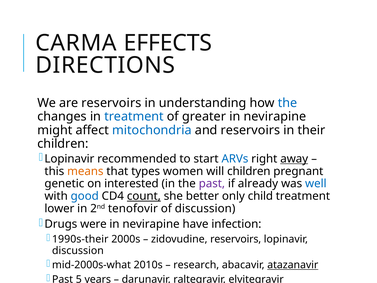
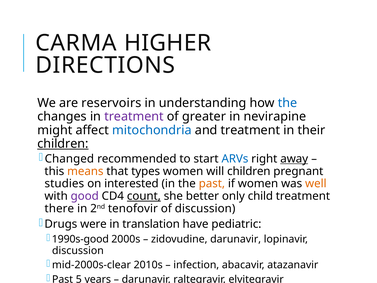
EFFECTS: EFFECTS -> HIGHER
treatment at (134, 116) colour: blue -> purple
and reservoirs: reservoirs -> treatment
children at (63, 144) underline: none -> present
Lopinavir at (69, 159): Lopinavir -> Changed
genetic: genetic -> studies
past at (212, 184) colour: purple -> orange
if already: already -> women
well colour: blue -> orange
good colour: blue -> purple
lower: lower -> there
nevirapine at (151, 224): nevirapine -> translation
infection: infection -> pediatric
1990s-their: 1990s-their -> 1990s-good
zidovudine reservoirs: reservoirs -> darunavir
mid-2000s-what: mid-2000s-what -> mid-2000s-clear
research: research -> infection
atazanavir underline: present -> none
